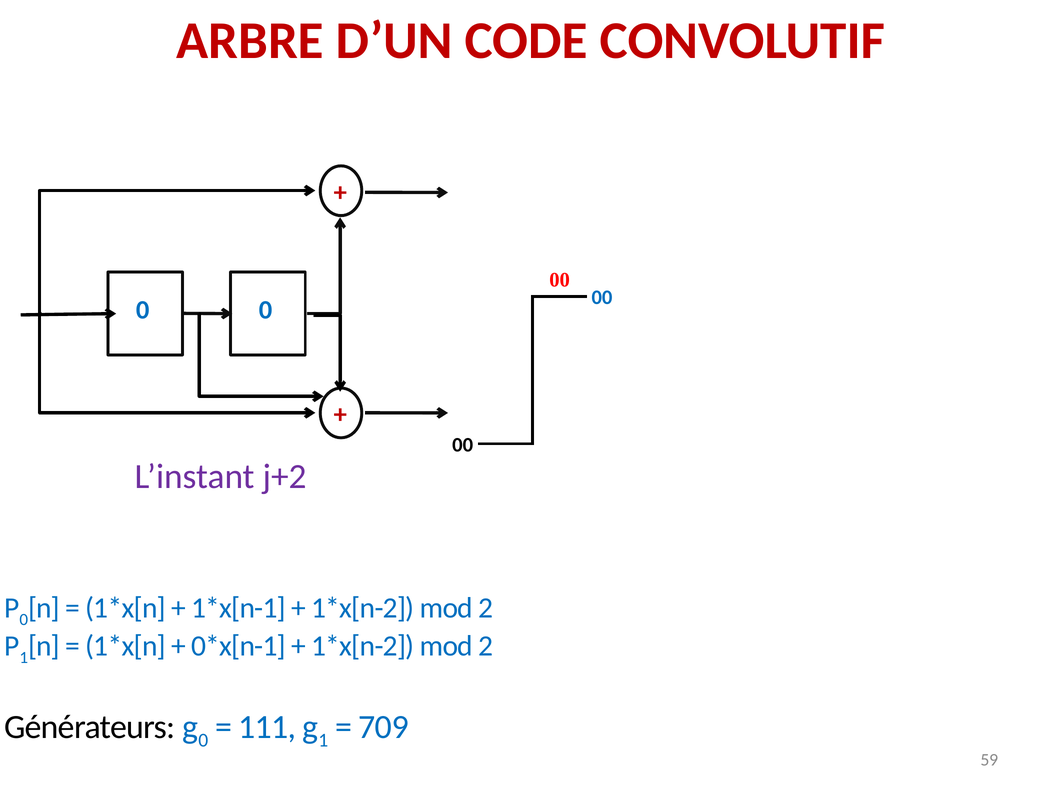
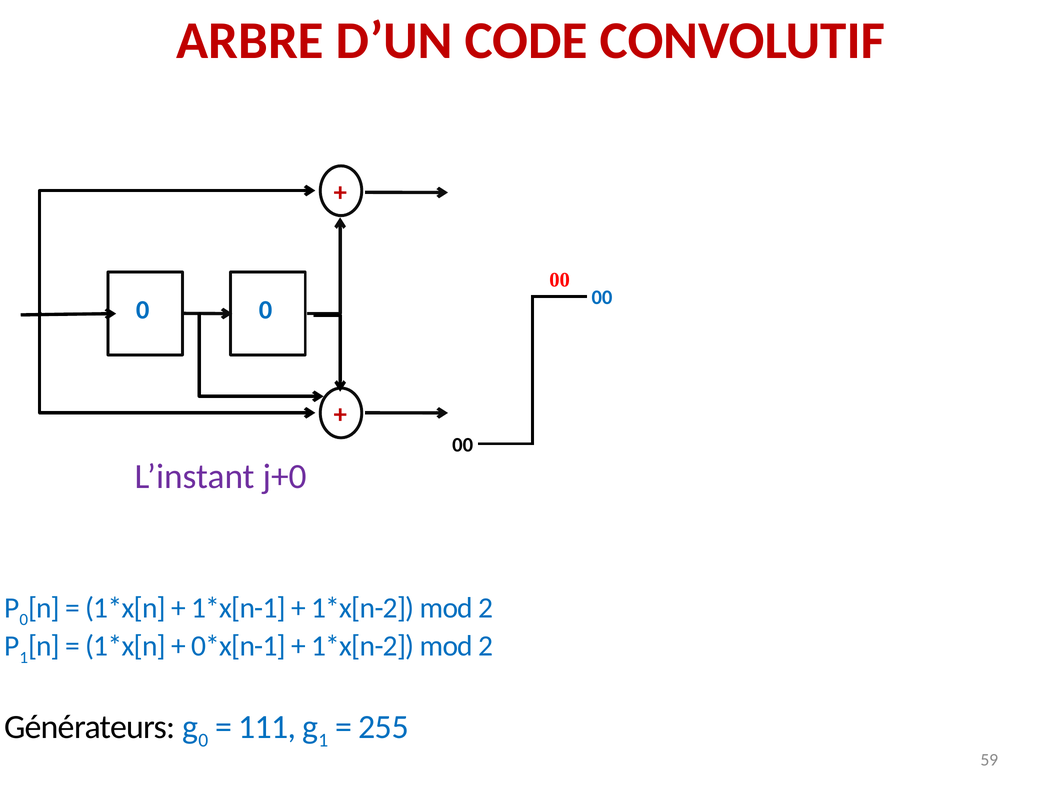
j+2: j+2 -> j+0
709: 709 -> 255
